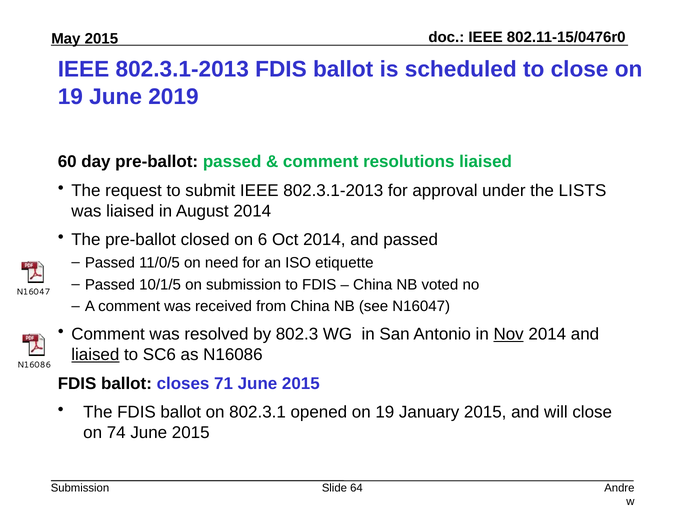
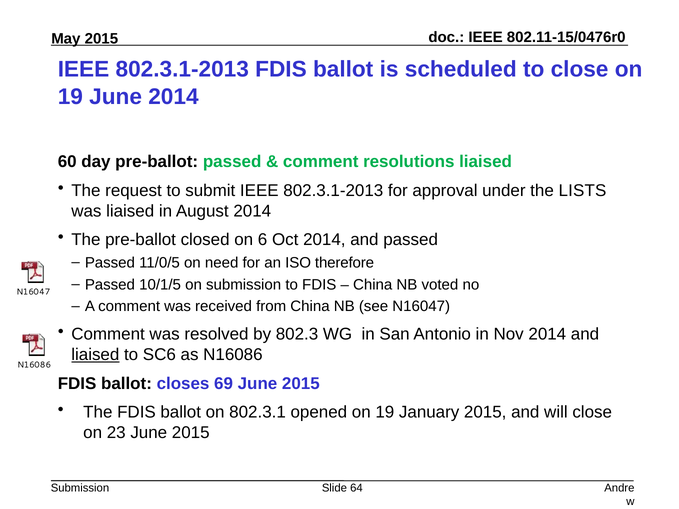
June 2019: 2019 -> 2014
etiquette: etiquette -> therefore
Nov underline: present -> none
71: 71 -> 69
74: 74 -> 23
